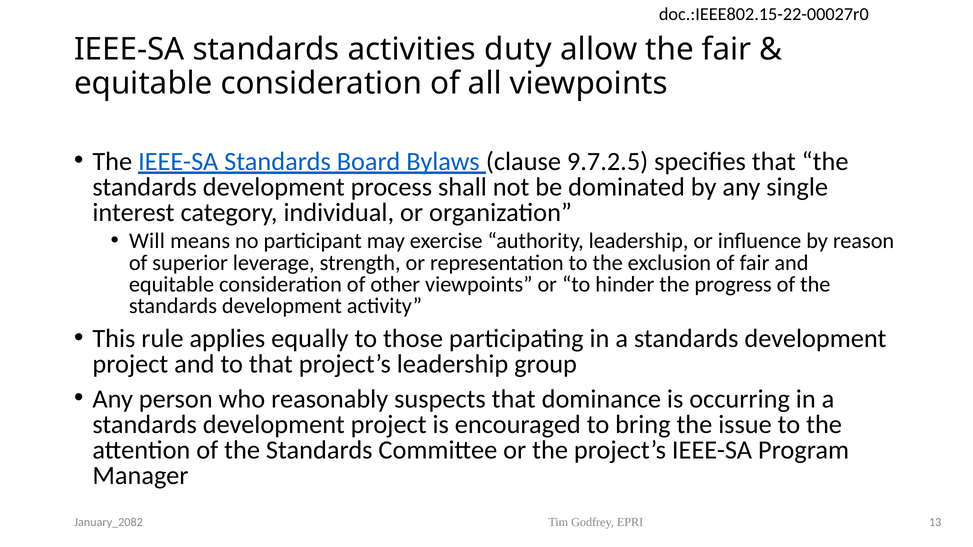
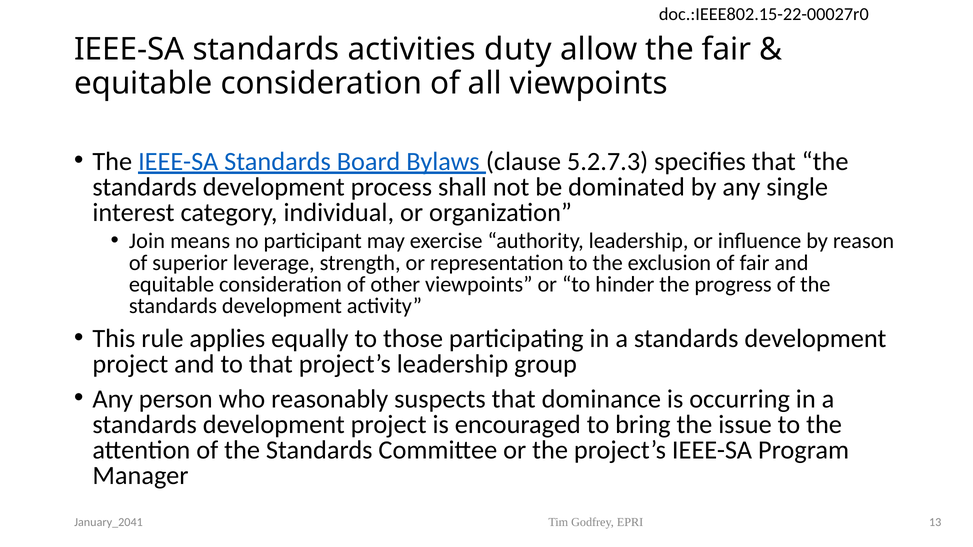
9.7.2.5: 9.7.2.5 -> 5.2.7.3
Will: Will -> Join
January_2082: January_2082 -> January_2041
